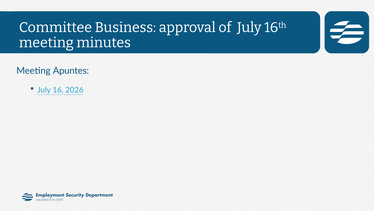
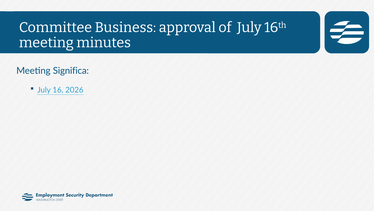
Apuntes: Apuntes -> Significa
